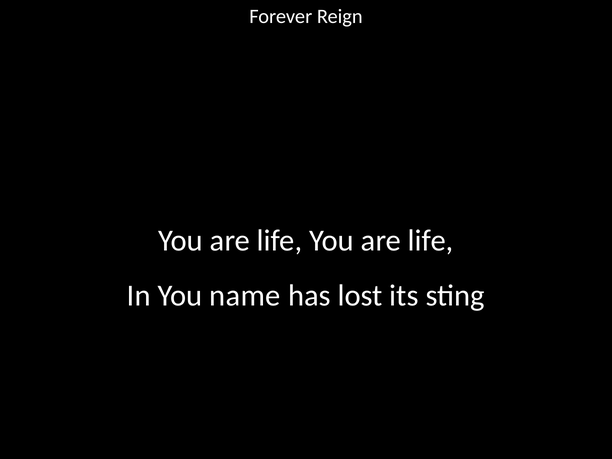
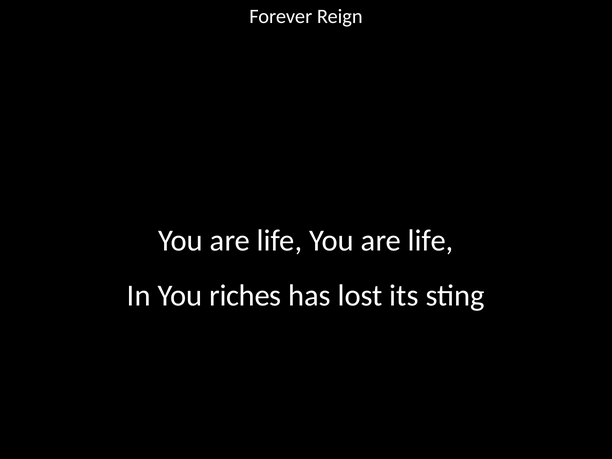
name: name -> riches
